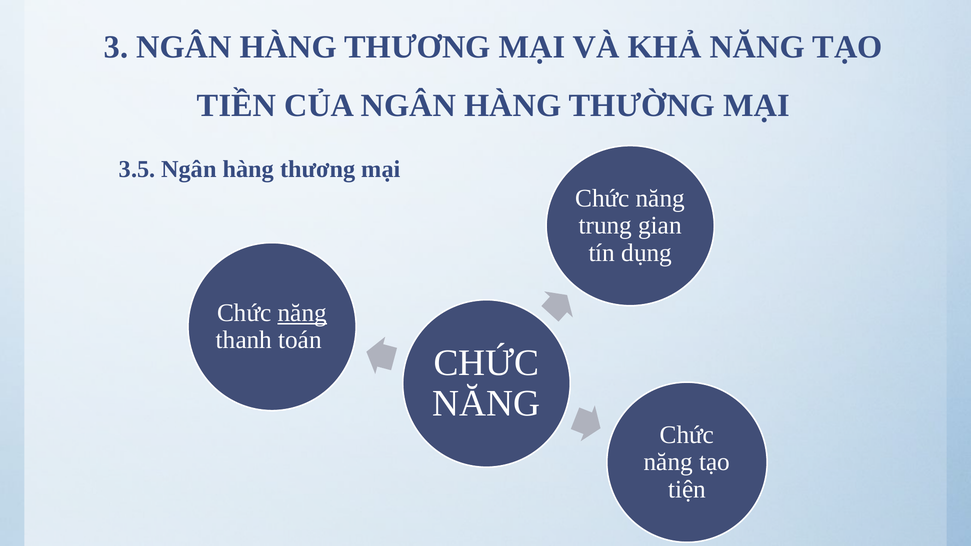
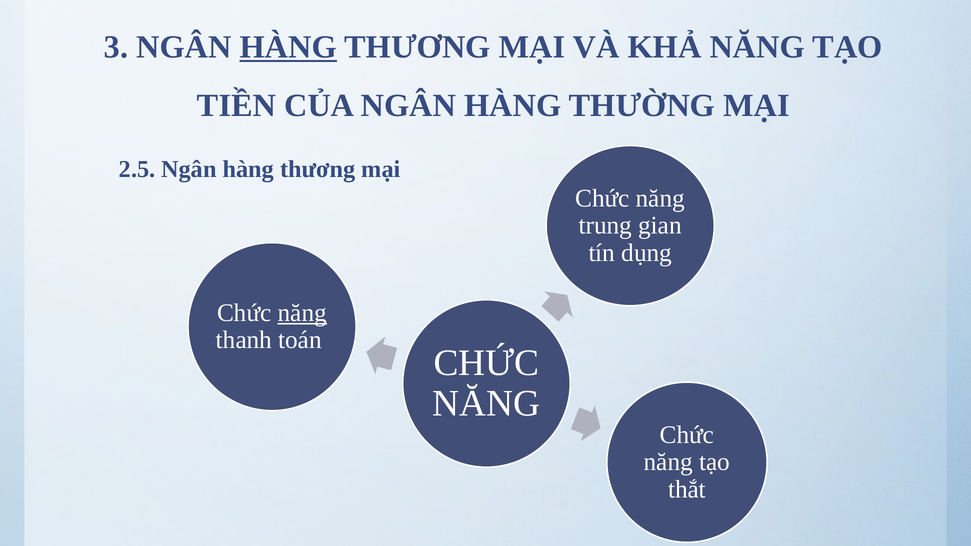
HÀNG at (288, 47) underline: none -> present
3.5: 3.5 -> 2.5
tiện: tiện -> thắt
